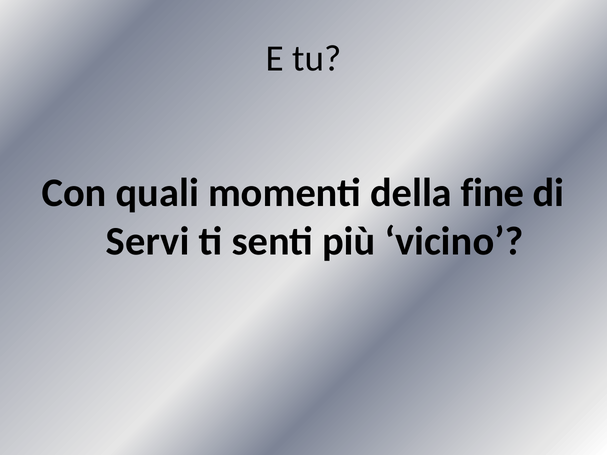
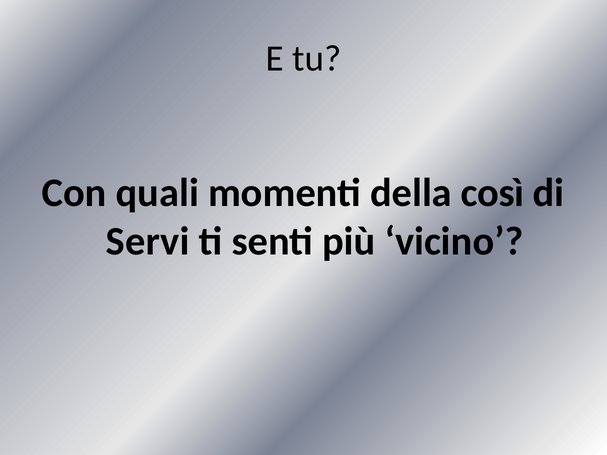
fine: fine -> così
